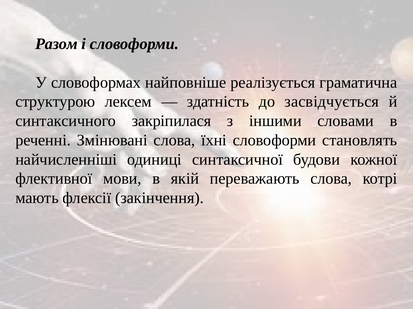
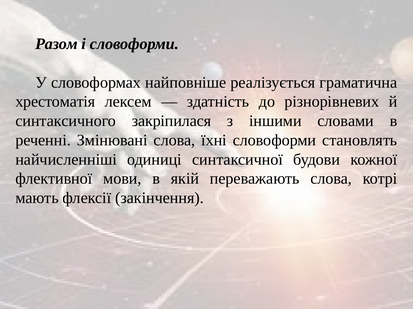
структурою: структурою -> хрестоматія
засвідчується: засвідчується -> різнорівневих
